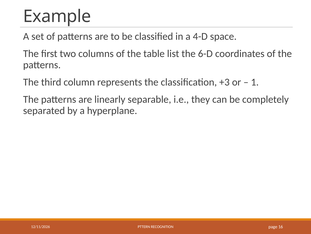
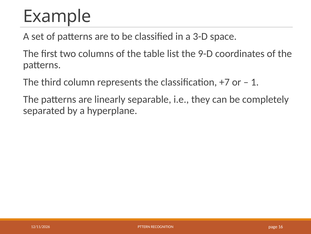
4-D: 4-D -> 3-D
6-D: 6-D -> 9-D
+3: +3 -> +7
